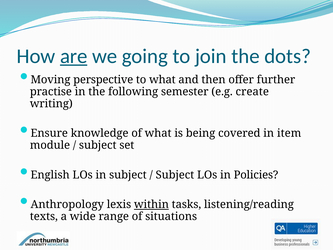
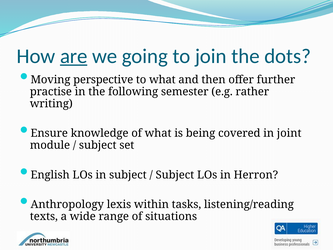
create: create -> rather
item: item -> joint
Policies: Policies -> Herron
within underline: present -> none
